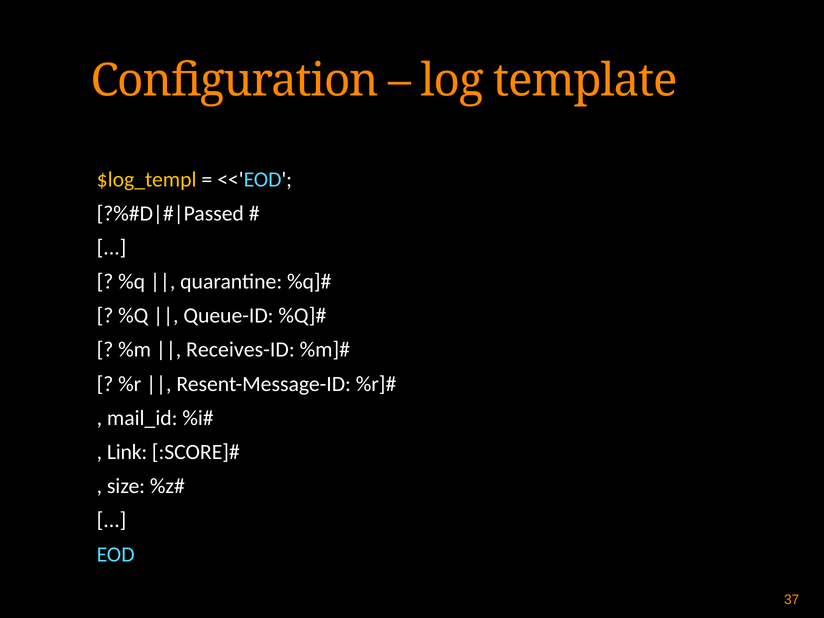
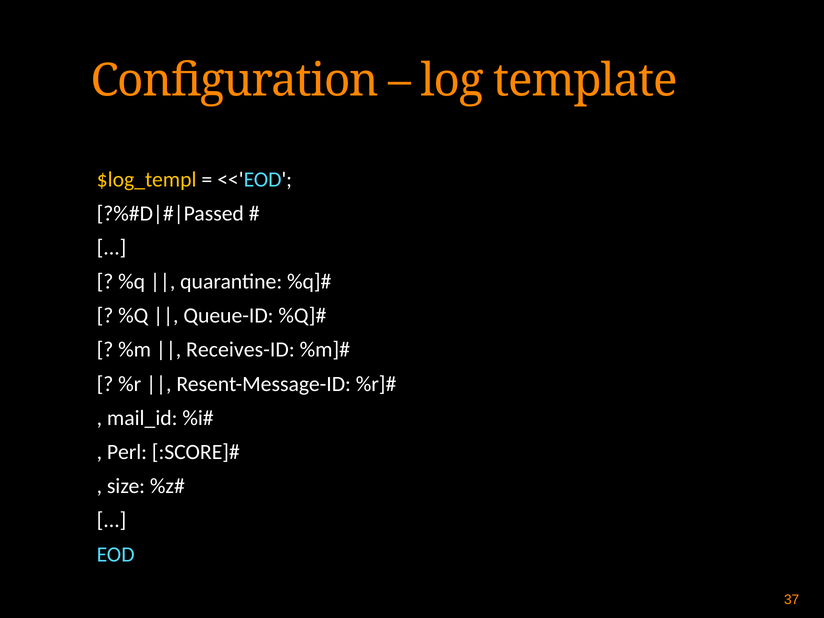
Link: Link -> Perl
